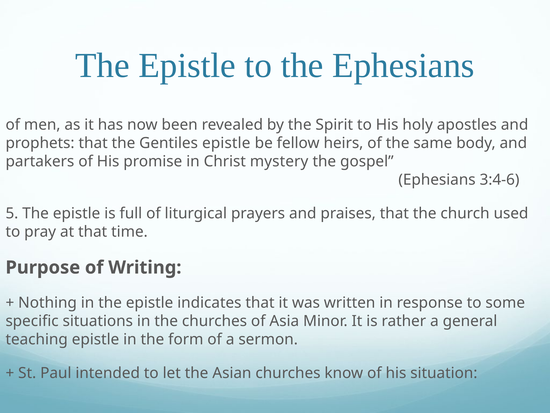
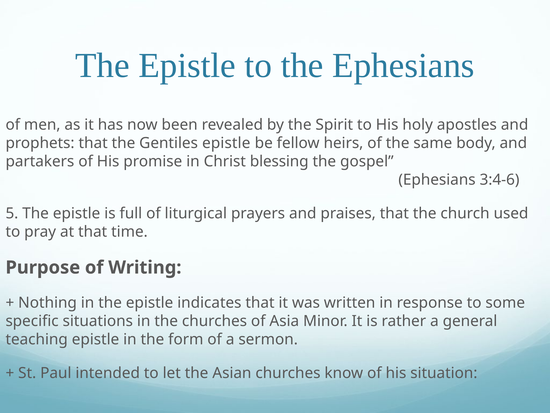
mystery: mystery -> blessing
